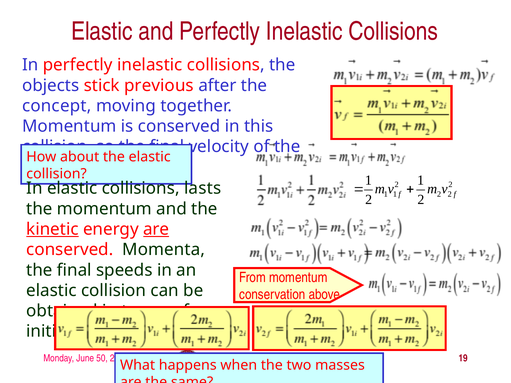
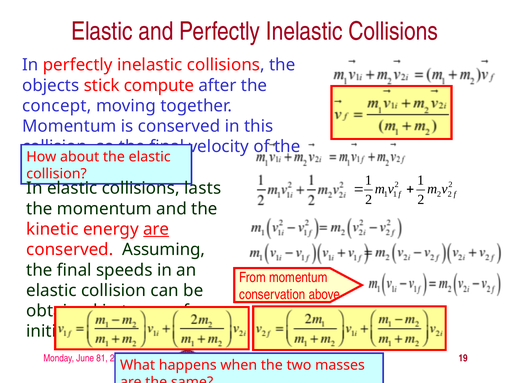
previous: previous -> compute
kinetic underline: present -> none
Momenta: Momenta -> Assuming
50: 50 -> 81
